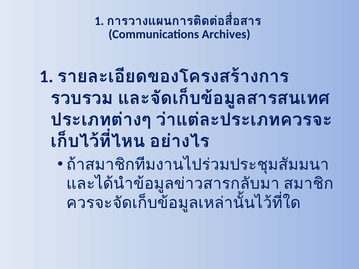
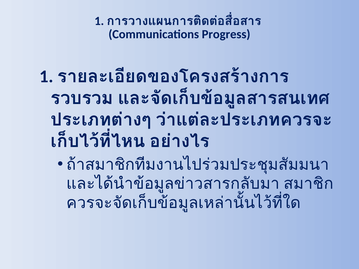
Archives: Archives -> Progress
